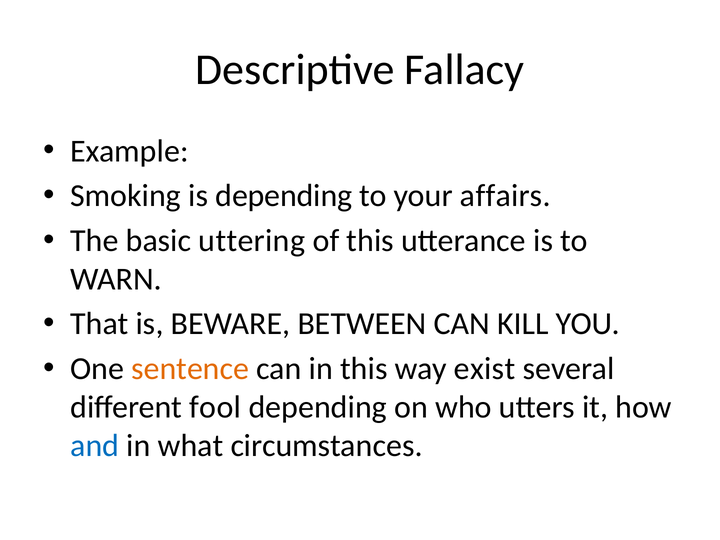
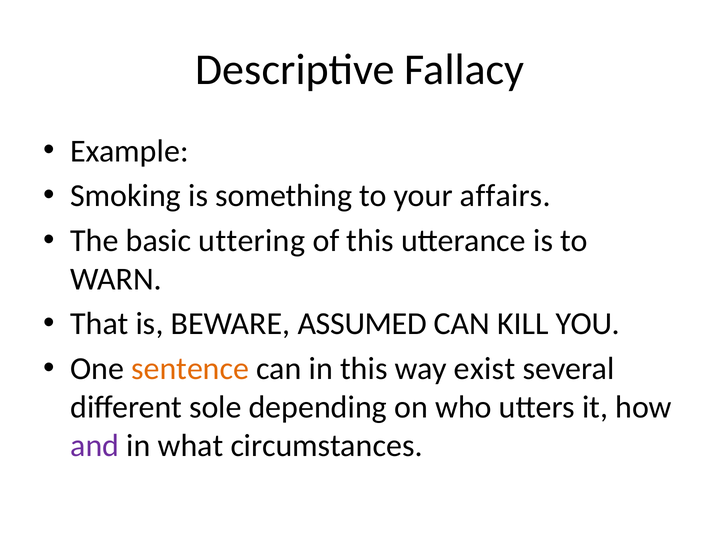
is depending: depending -> something
BETWEEN: BETWEEN -> ASSUMED
fool: fool -> sole
and colour: blue -> purple
